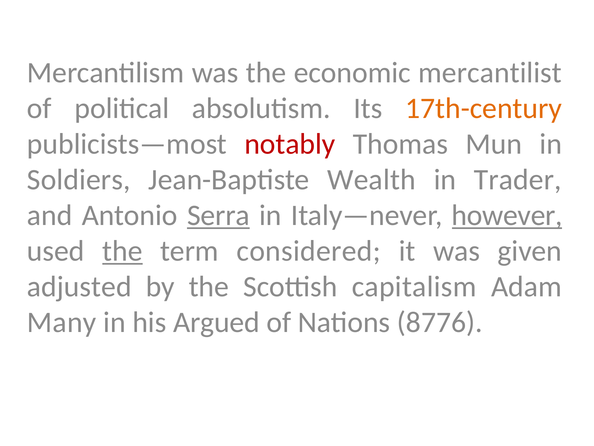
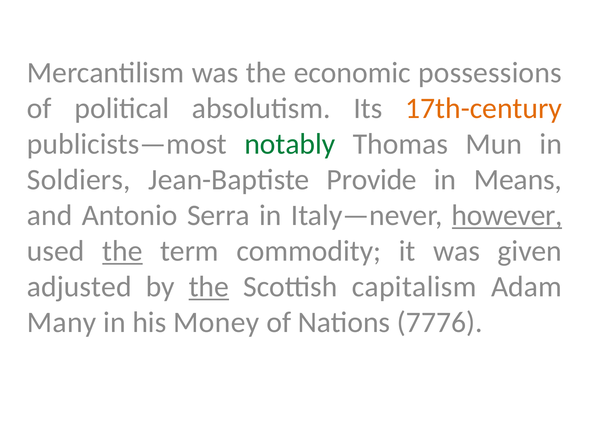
mercantilist: mercantilist -> possessions
notably colour: red -> green
Wealth: Wealth -> Provide
Trader: Trader -> Means
Serra underline: present -> none
considered: considered -> commodity
the at (209, 286) underline: none -> present
Argued: Argued -> Money
8776: 8776 -> 7776
